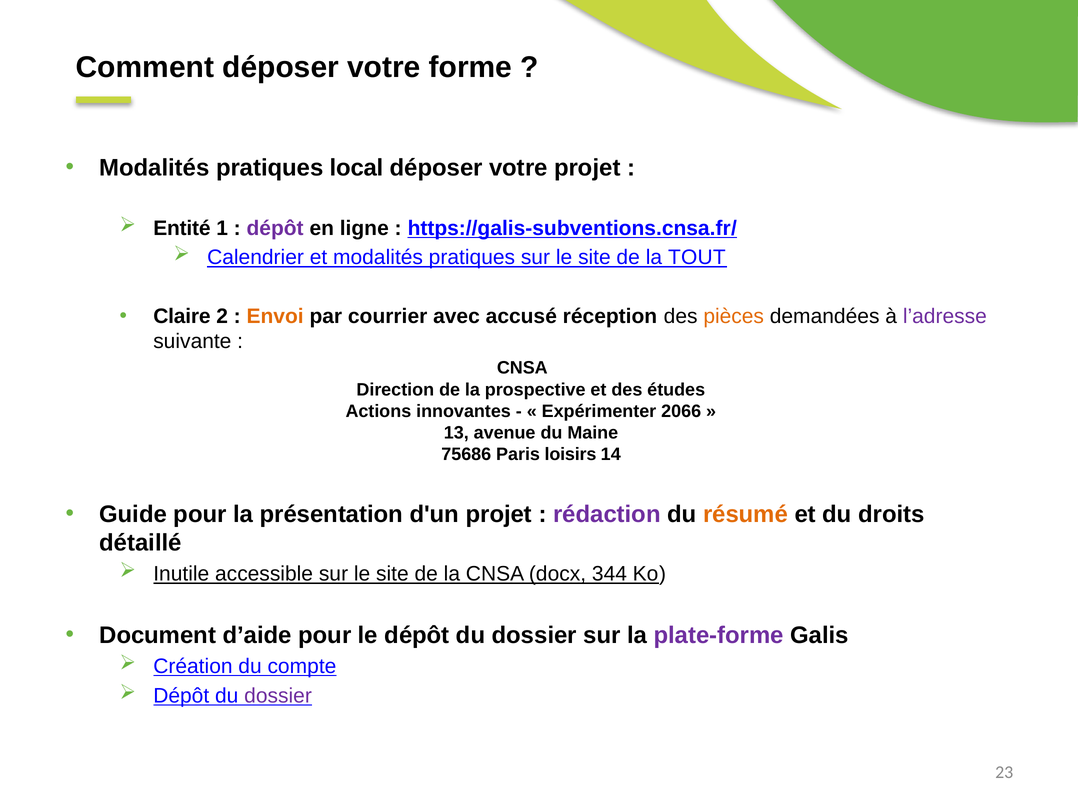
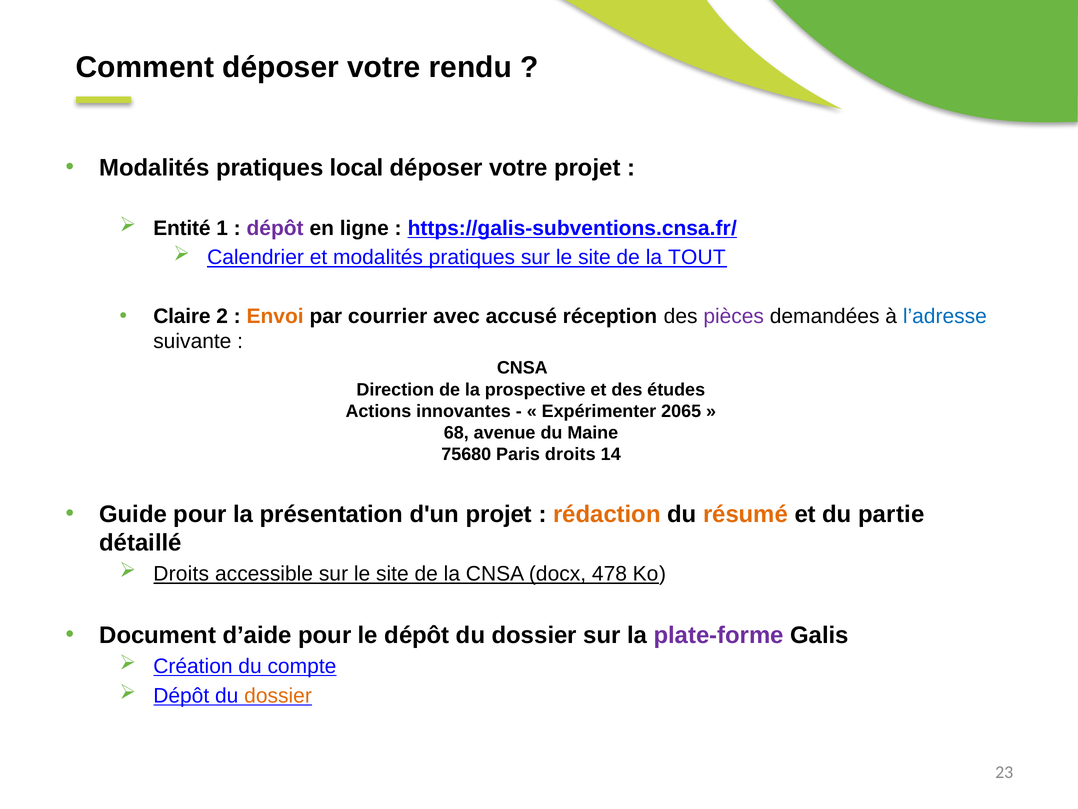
forme: forme -> rendu
pièces colour: orange -> purple
l’adresse colour: purple -> blue
2066: 2066 -> 2065
13: 13 -> 68
75686: 75686 -> 75680
Paris loisirs: loisirs -> droits
rédaction colour: purple -> orange
droits: droits -> partie
Inutile at (181, 574): Inutile -> Droits
344: 344 -> 478
dossier at (278, 695) colour: purple -> orange
